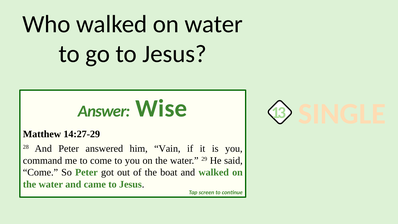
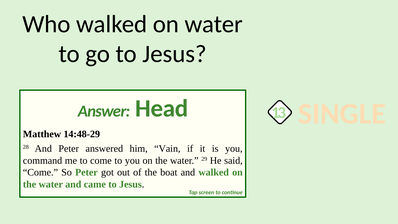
Wise: Wise -> Head
14:27-29: 14:27-29 -> 14:48-29
